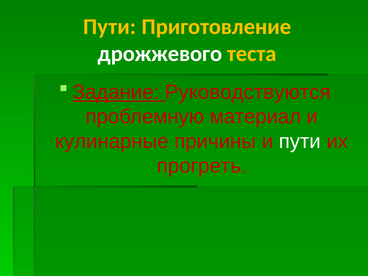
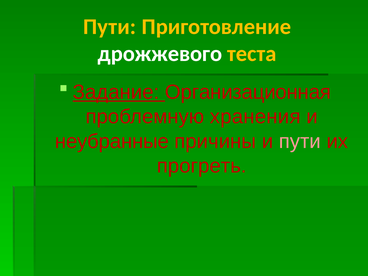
Руководствуются: Руководствуются -> Организационная
материал: материал -> хранения
кулинарные: кулинарные -> неубранные
пути at (300, 141) colour: white -> pink
